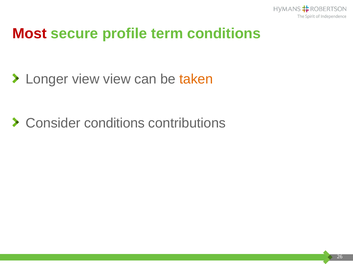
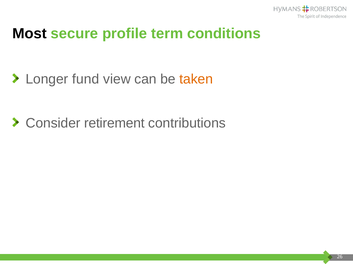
Most colour: red -> black
Longer view: view -> fund
Consider conditions: conditions -> retirement
